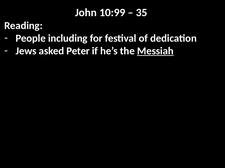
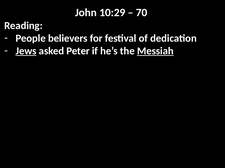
10:99: 10:99 -> 10:29
35: 35 -> 70
including: including -> believers
Jews underline: none -> present
